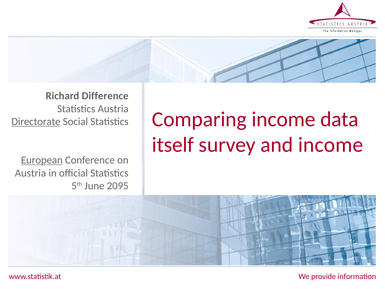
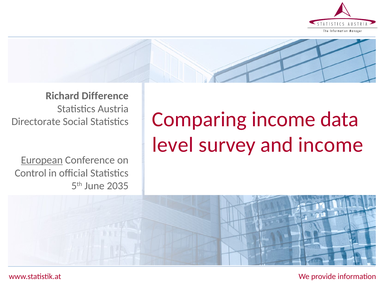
Directorate underline: present -> none
itself: itself -> level
Austria at (30, 173): Austria -> Control
2095: 2095 -> 2035
